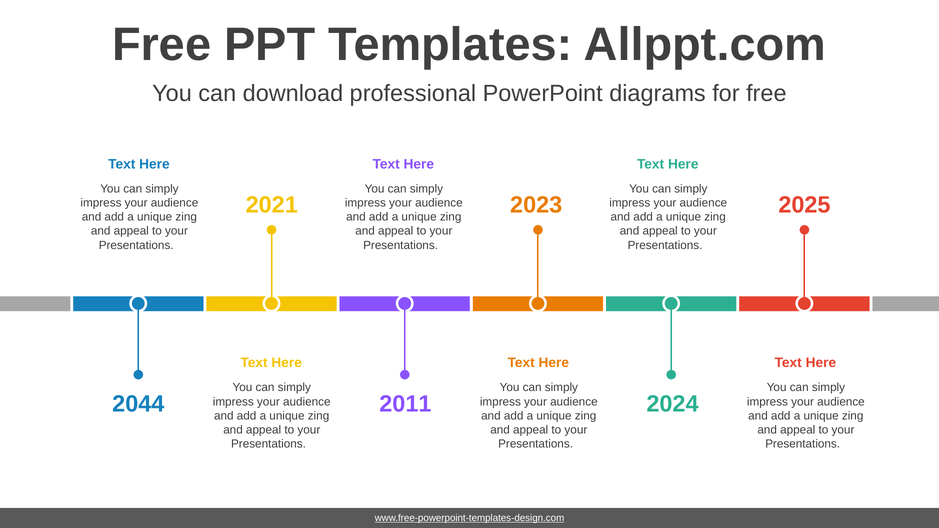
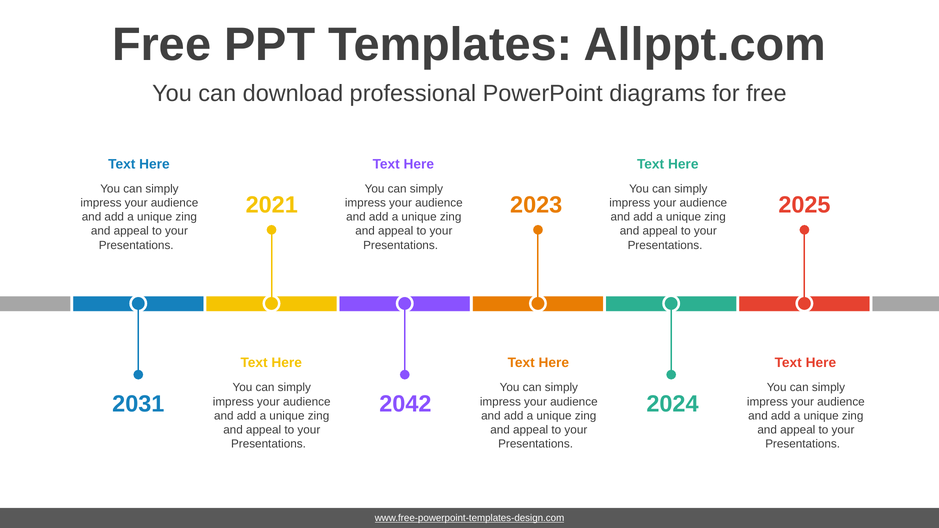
2044: 2044 -> 2031
2011: 2011 -> 2042
